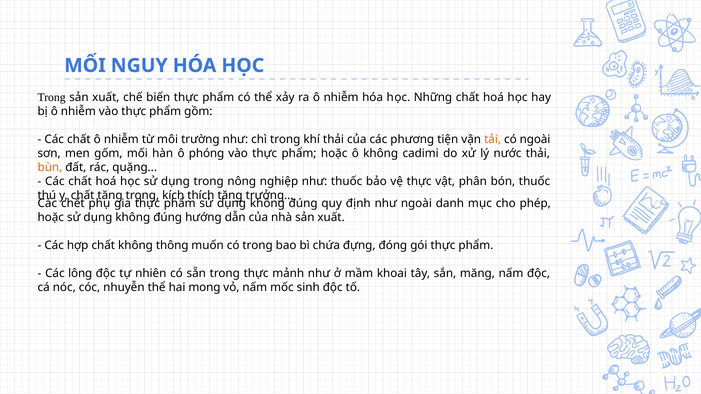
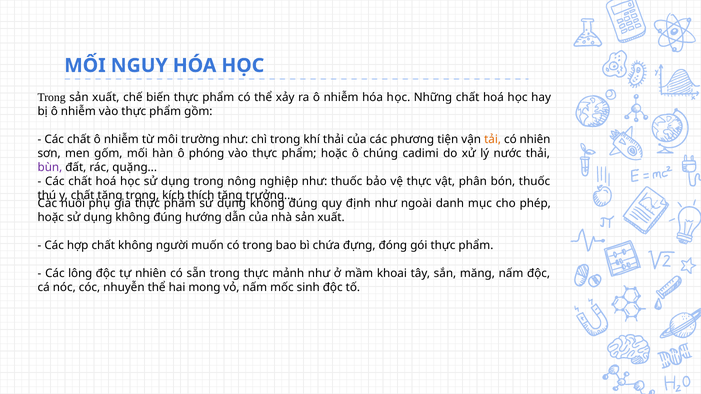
có ngoài: ngoài -> nhiên
ô không: không -> chúng
bùn colour: orange -> purple
chết: chết -> nuôi
thông: thông -> người
